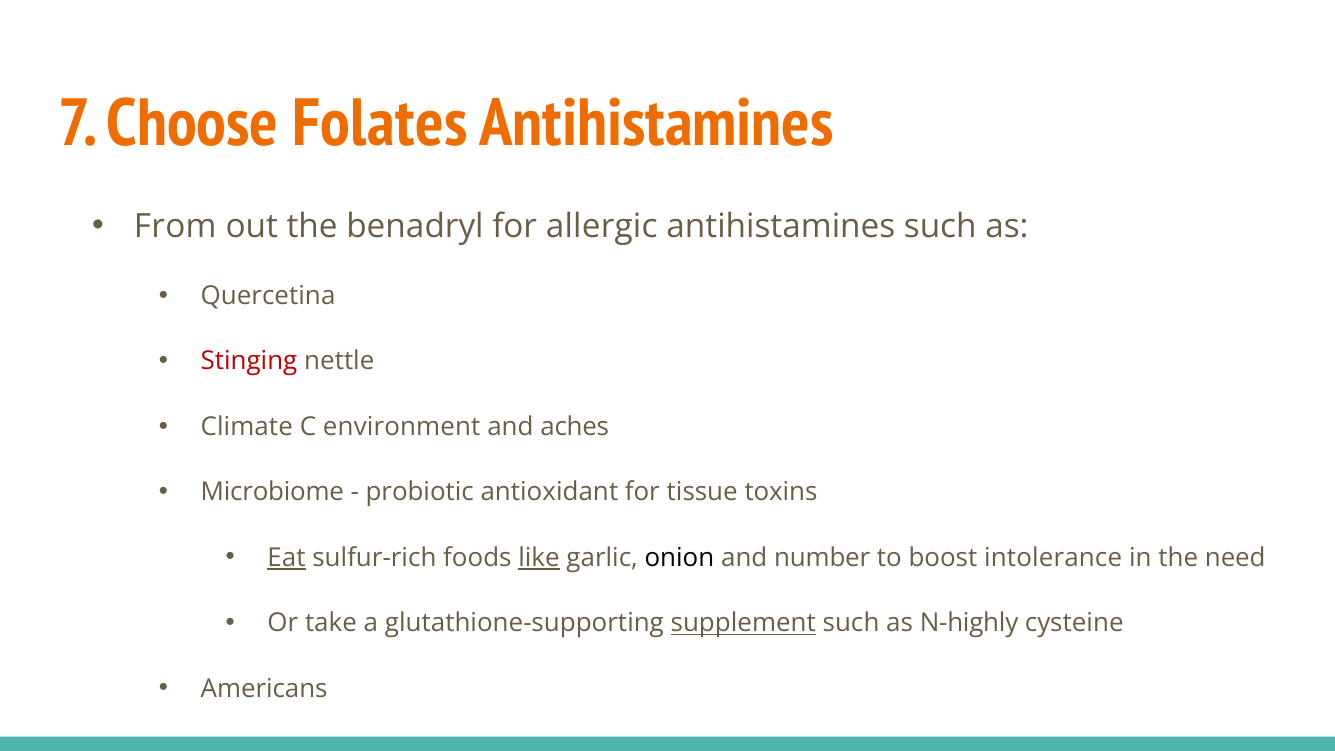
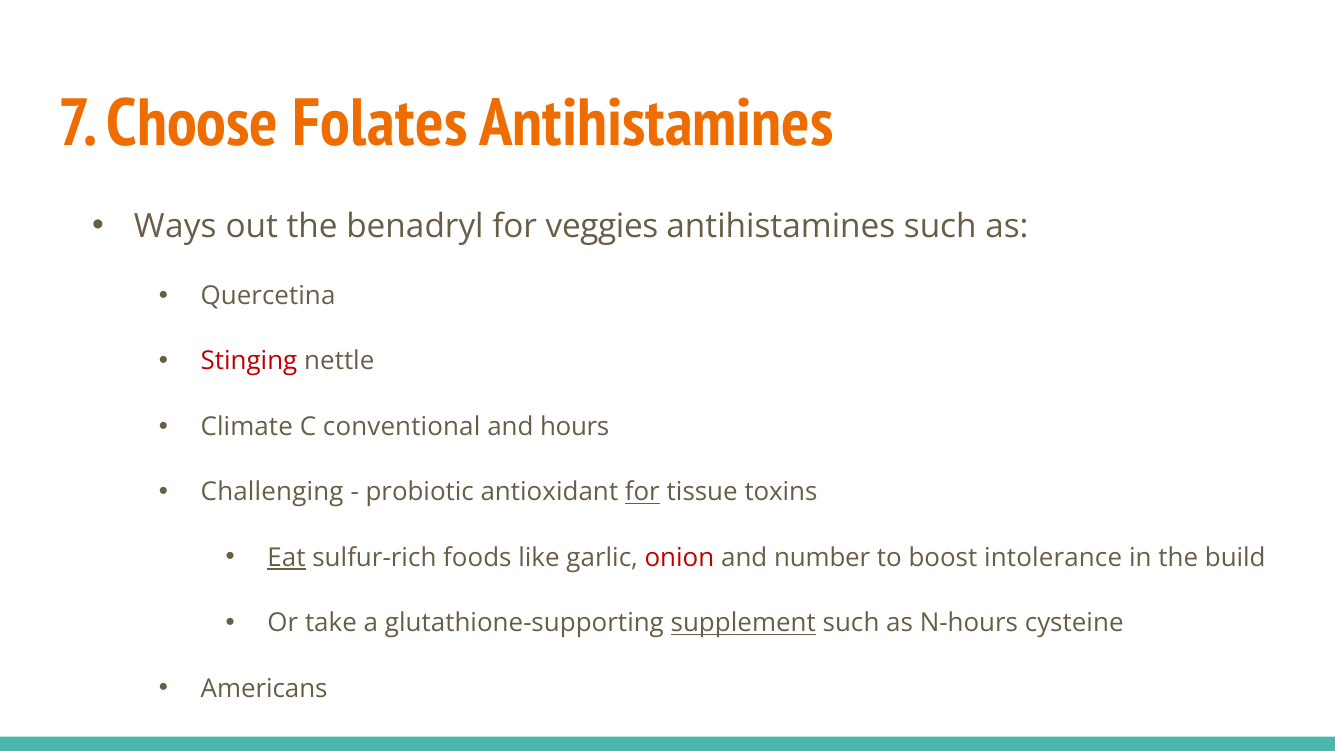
From: From -> Ways
allergic: allergic -> veggies
environment: environment -> conventional
aches: aches -> hours
Microbiome: Microbiome -> Challenging
for at (642, 492) underline: none -> present
like underline: present -> none
onion colour: black -> red
need: need -> build
N-highly: N-highly -> N-hours
